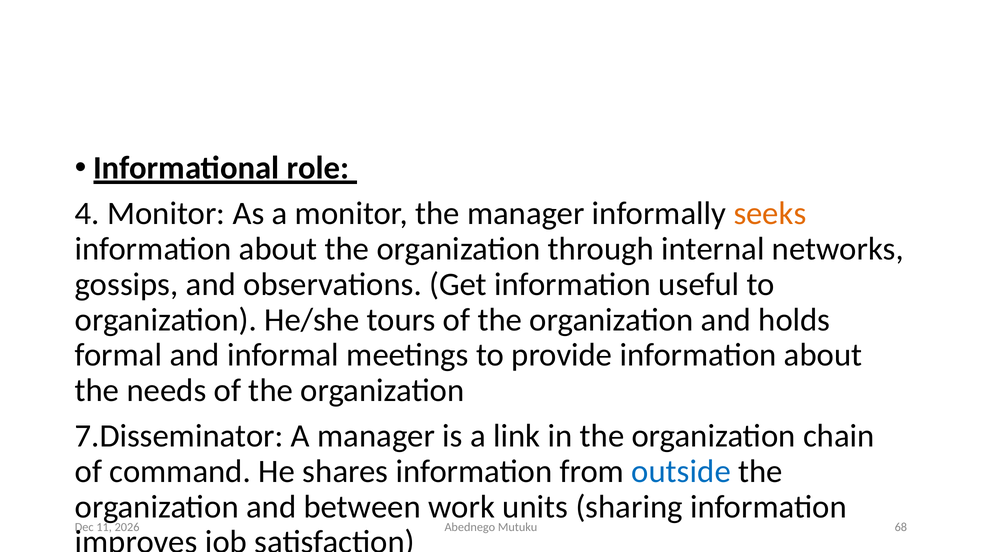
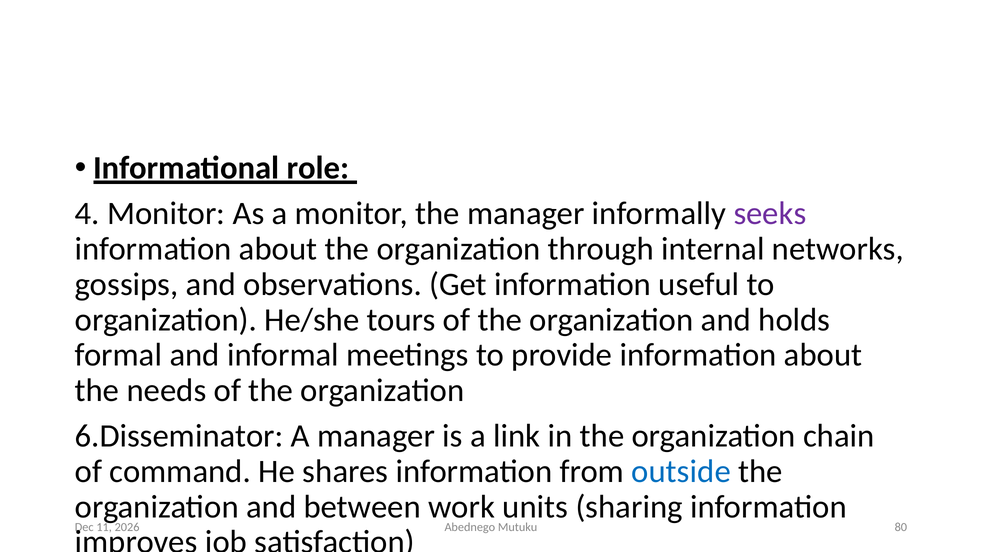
seeks colour: orange -> purple
7.Disseminator: 7.Disseminator -> 6.Disseminator
68: 68 -> 80
